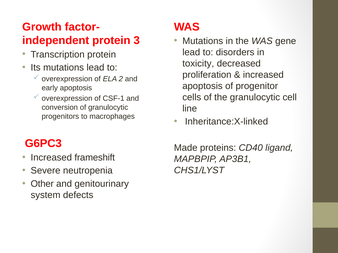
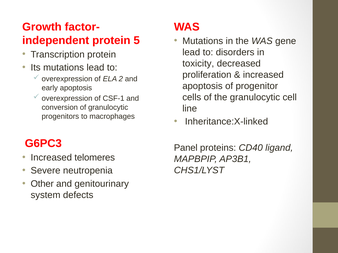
3: 3 -> 5
Made: Made -> Panel
frameshift: frameshift -> telomeres
